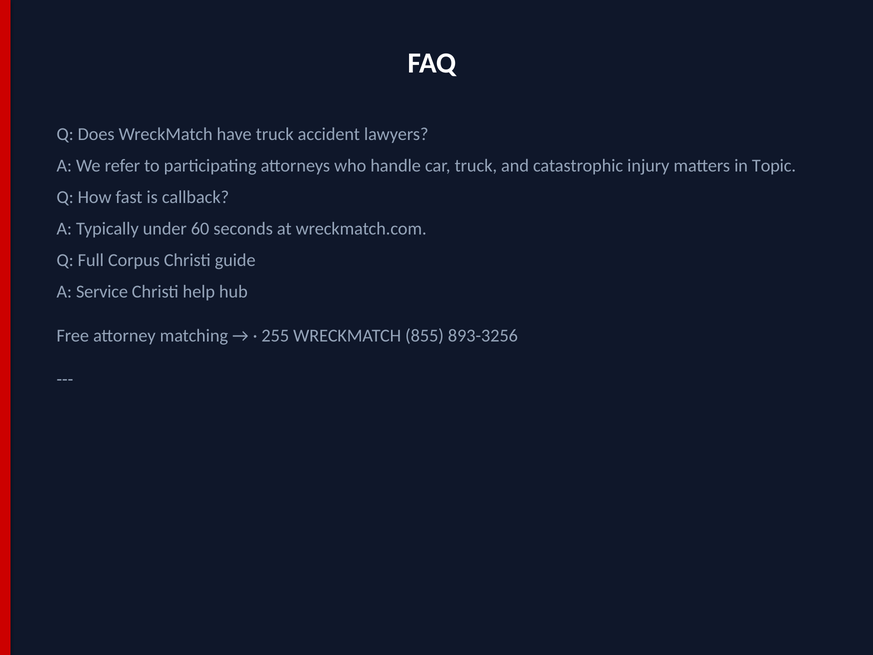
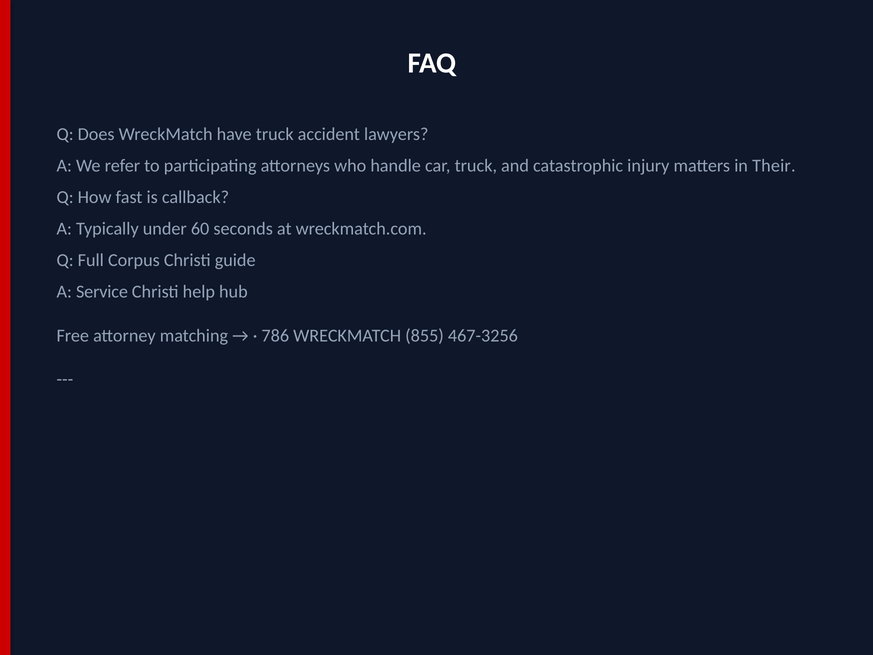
Topic: Topic -> Their
255: 255 -> 786
893-3256: 893-3256 -> 467-3256
